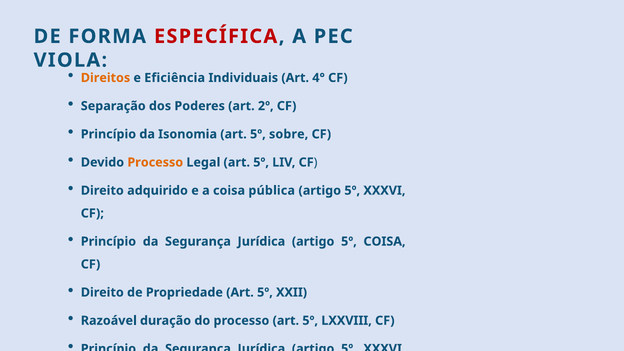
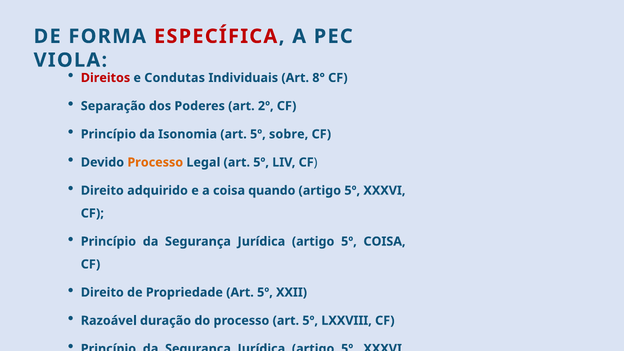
Direitos colour: orange -> red
Eficiência: Eficiência -> Condutas
4°: 4° -> 8°
pública: pública -> quando
